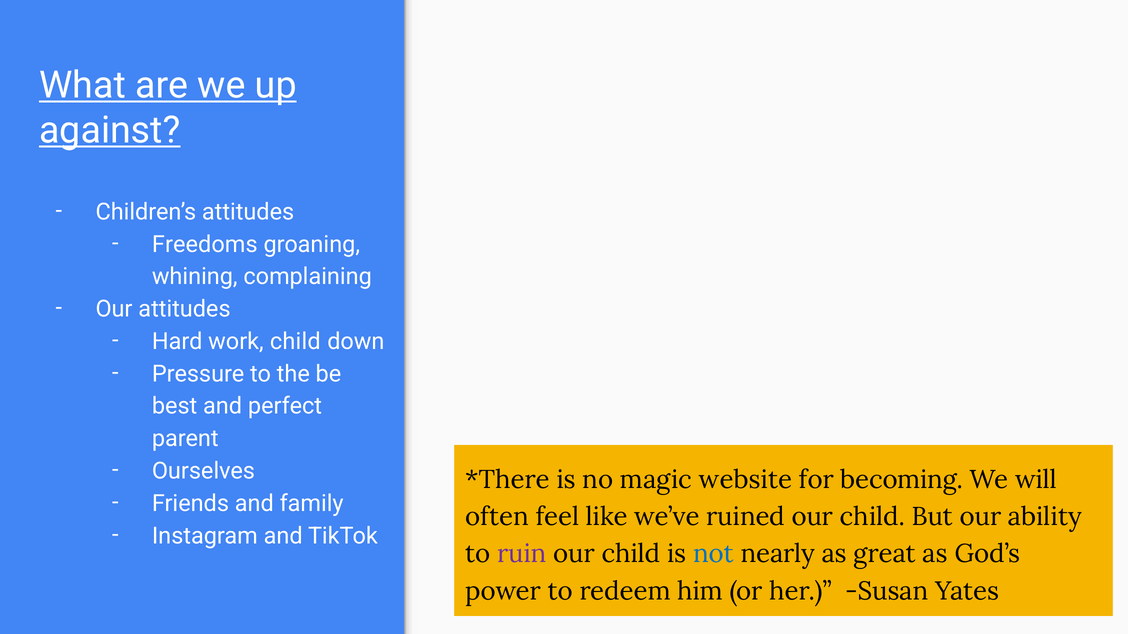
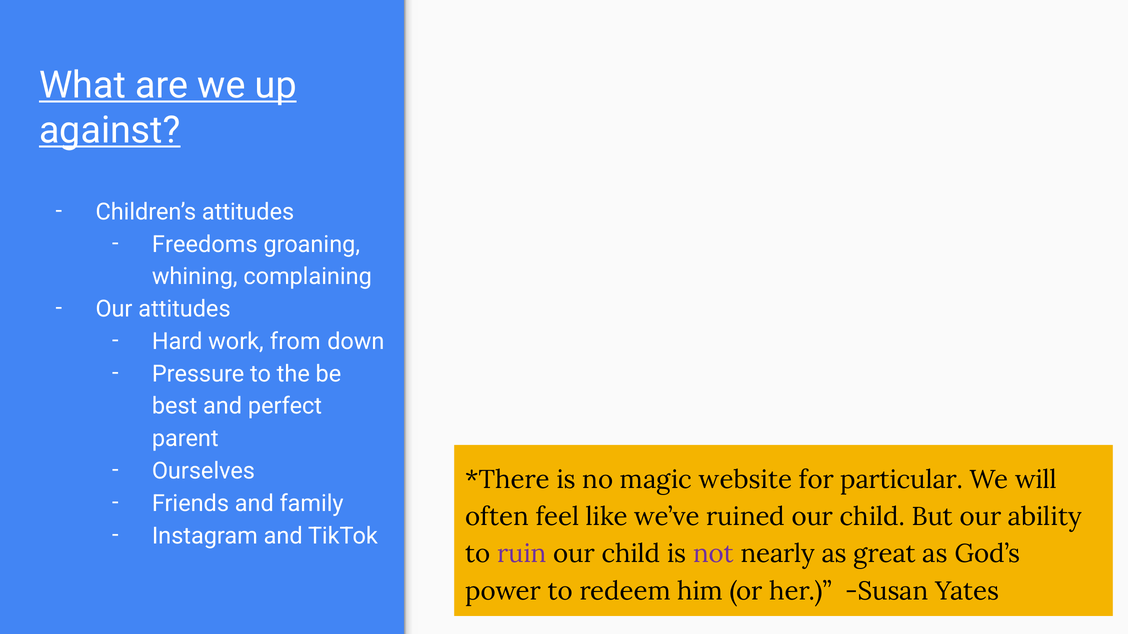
work child: child -> from
becoming: becoming -> particular
not colour: blue -> purple
